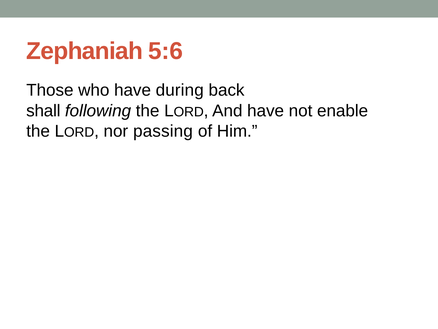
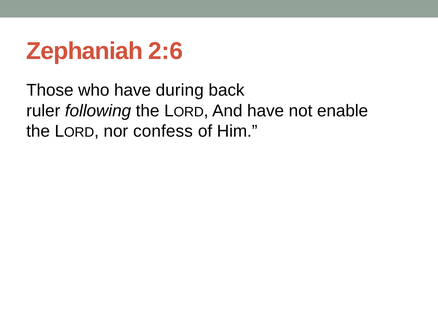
5:6: 5:6 -> 2:6
shall: shall -> ruler
passing: passing -> confess
